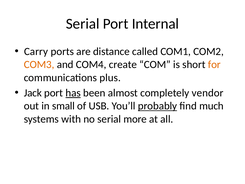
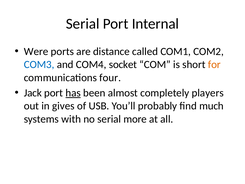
Carry: Carry -> Were
COM3 colour: orange -> blue
create: create -> socket
plus: plus -> four
vendor: vendor -> players
small: small -> gives
probably underline: present -> none
